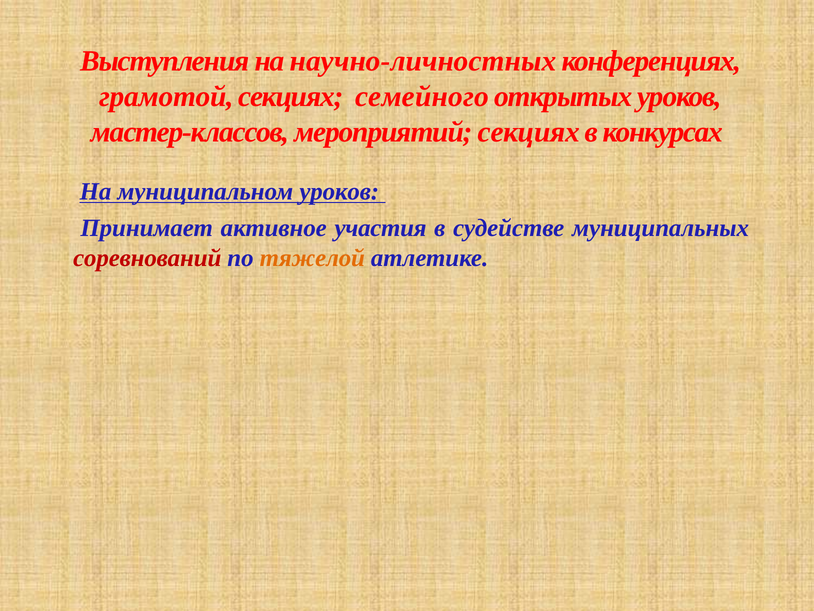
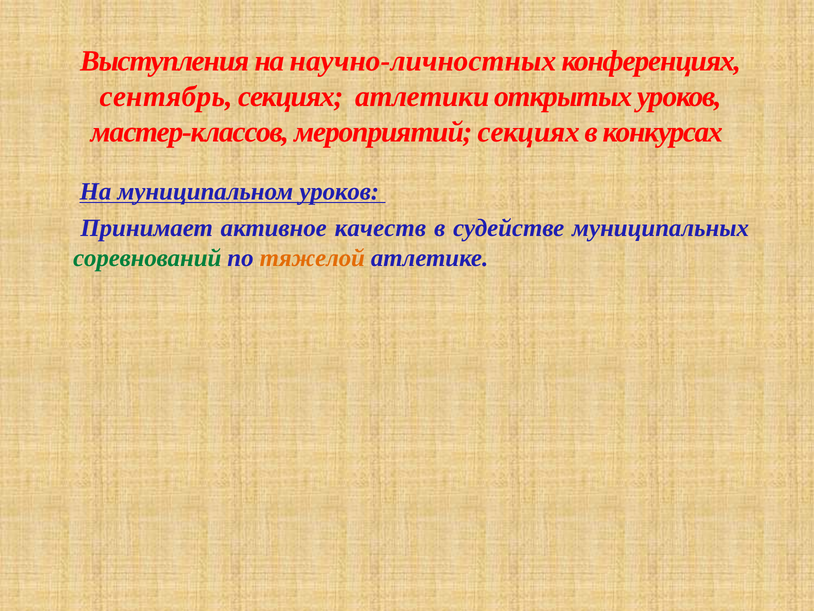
грамотой: грамотой -> сентябрь
семейного: семейного -> атлетики
участия: участия -> качеств
соревнований colour: red -> green
